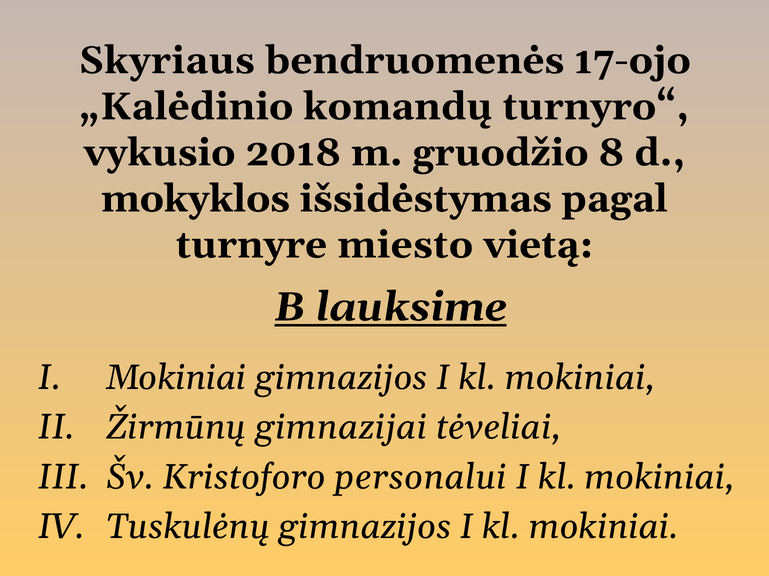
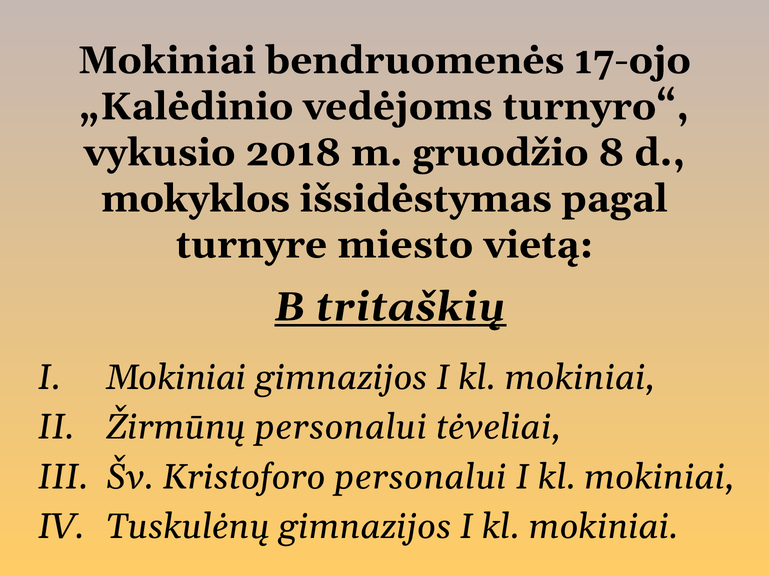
Skyriaus at (167, 61): Skyriaus -> Mokiniai
komandų: komandų -> vedėjoms
lauksime: lauksime -> tritaškių
Žirmūnų gimnazijai: gimnazijai -> personalui
